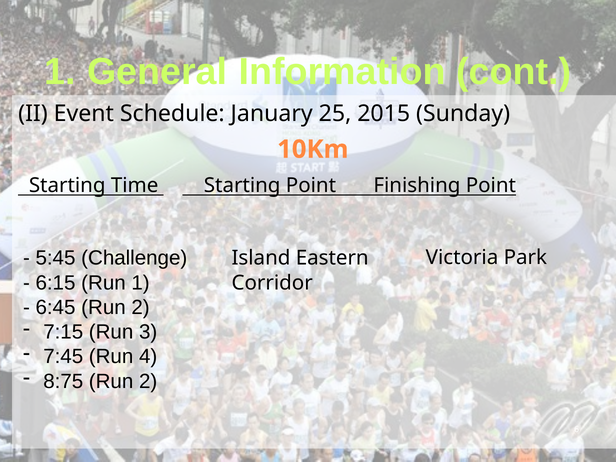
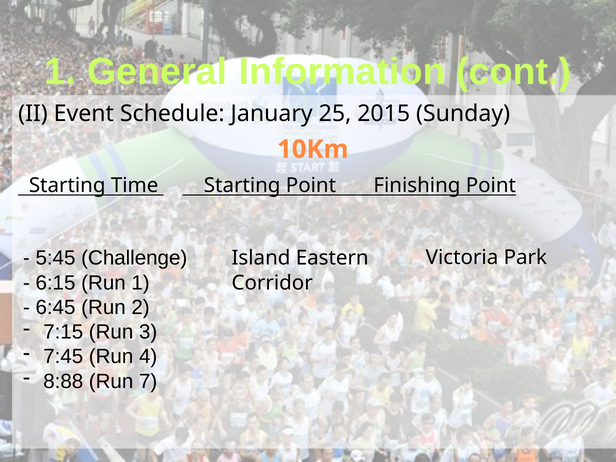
8:75: 8:75 -> 8:88
2 at (148, 381): 2 -> 7
